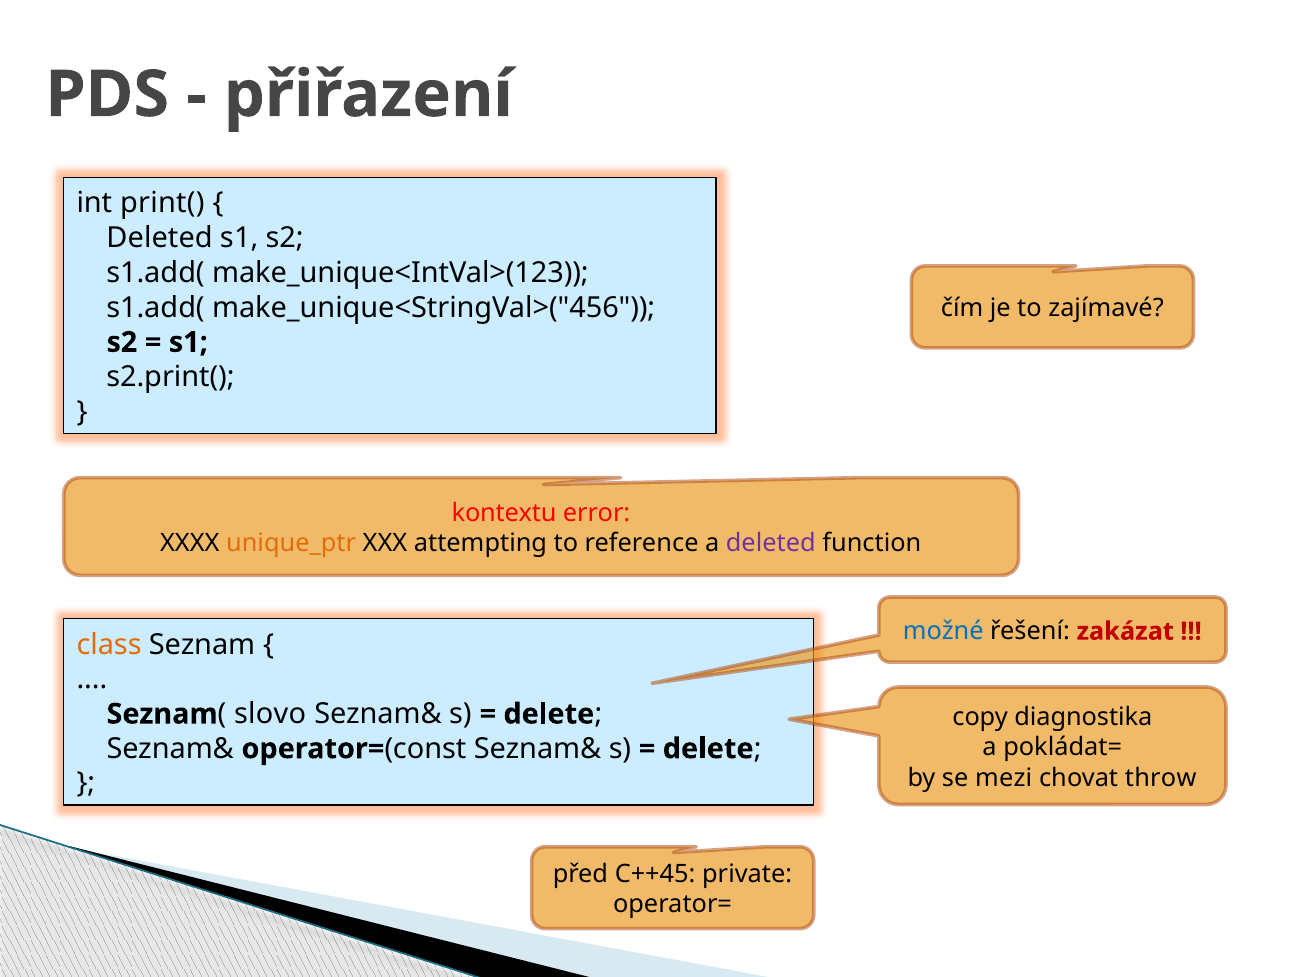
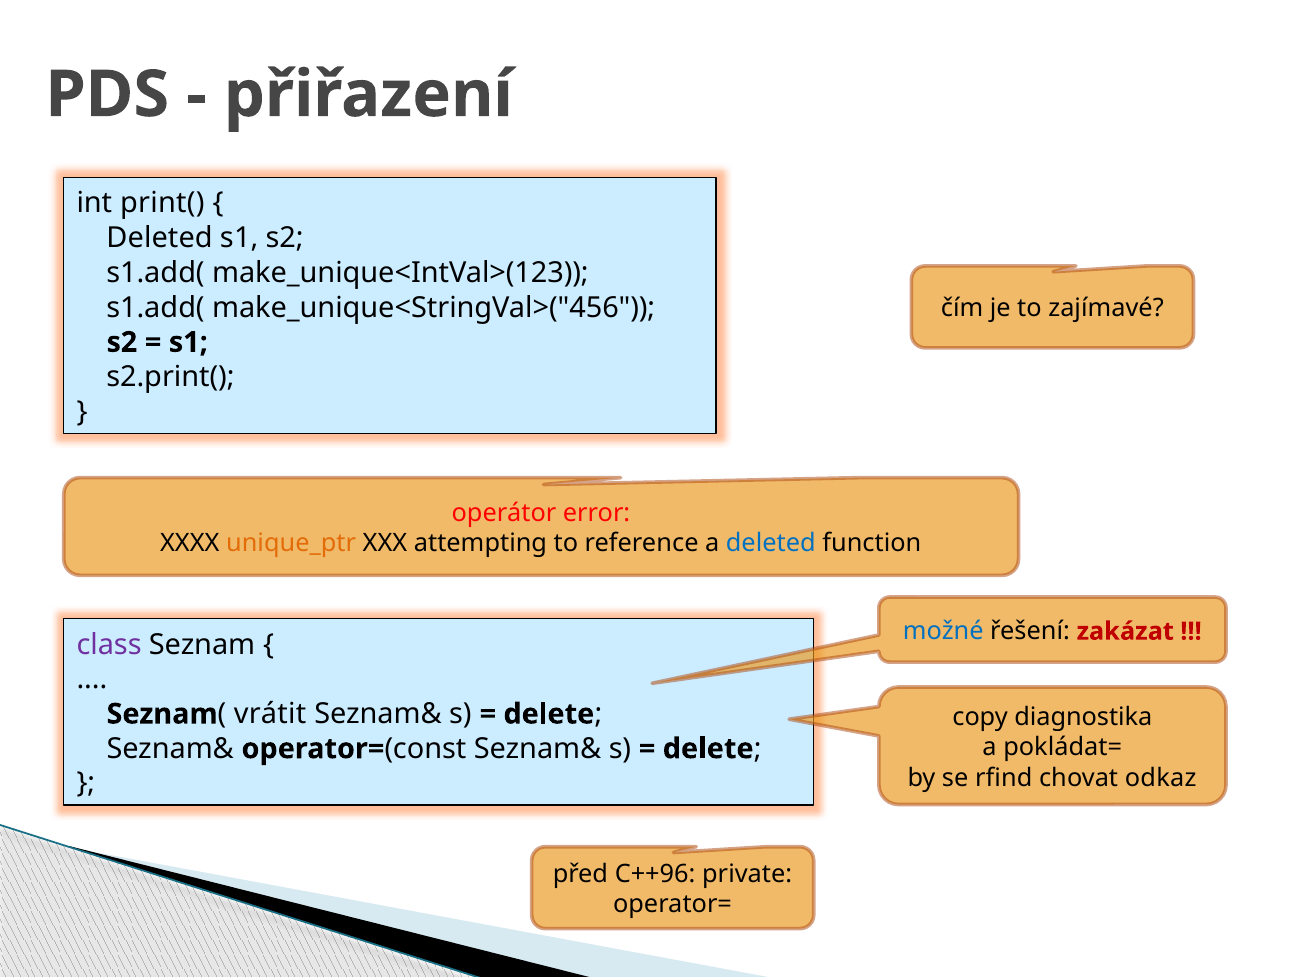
kontextu: kontextu -> operátor
deleted at (771, 543) colour: purple -> blue
class colour: orange -> purple
slovo: slovo -> vrátit
mezi: mezi -> rfind
throw: throw -> odkaz
C++45: C++45 -> C++96
